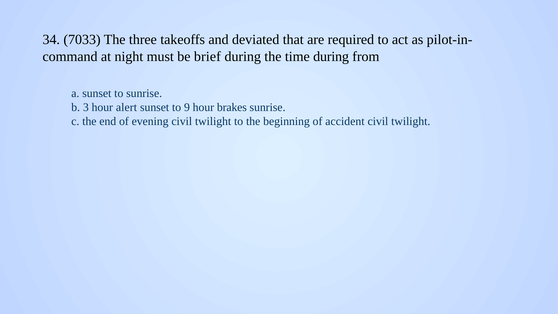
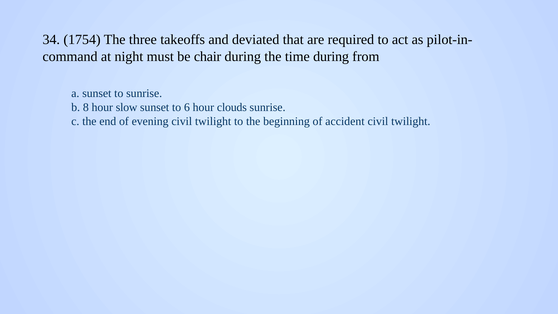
7033: 7033 -> 1754
brief: brief -> chair
3: 3 -> 8
alert: alert -> slow
9: 9 -> 6
brakes: brakes -> clouds
